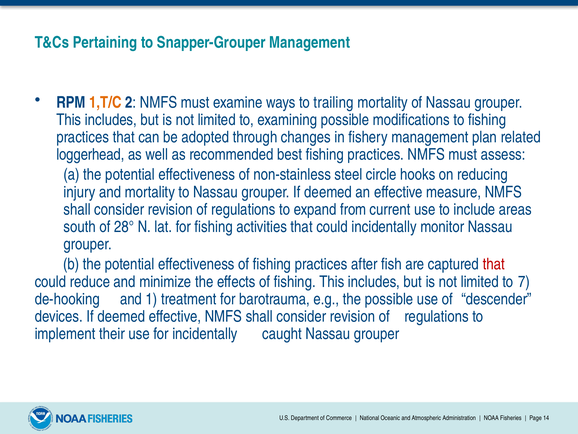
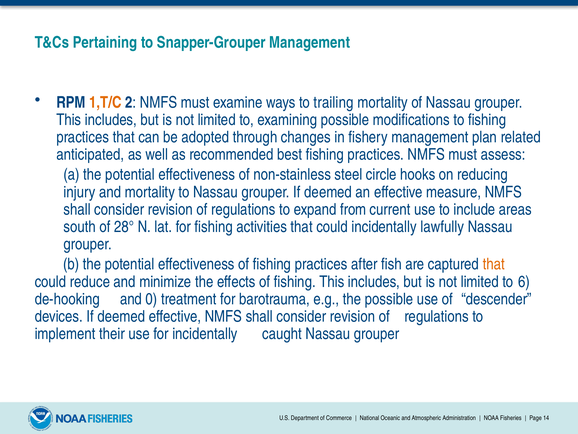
loggerhead: loggerhead -> anticipated
monitor: monitor -> lawfully
that at (494, 264) colour: red -> orange
7: 7 -> 6
1: 1 -> 0
